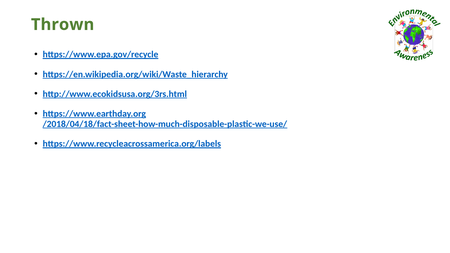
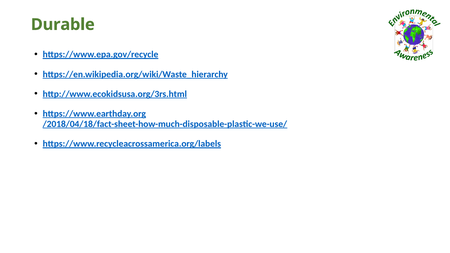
Thrown: Thrown -> Durable
